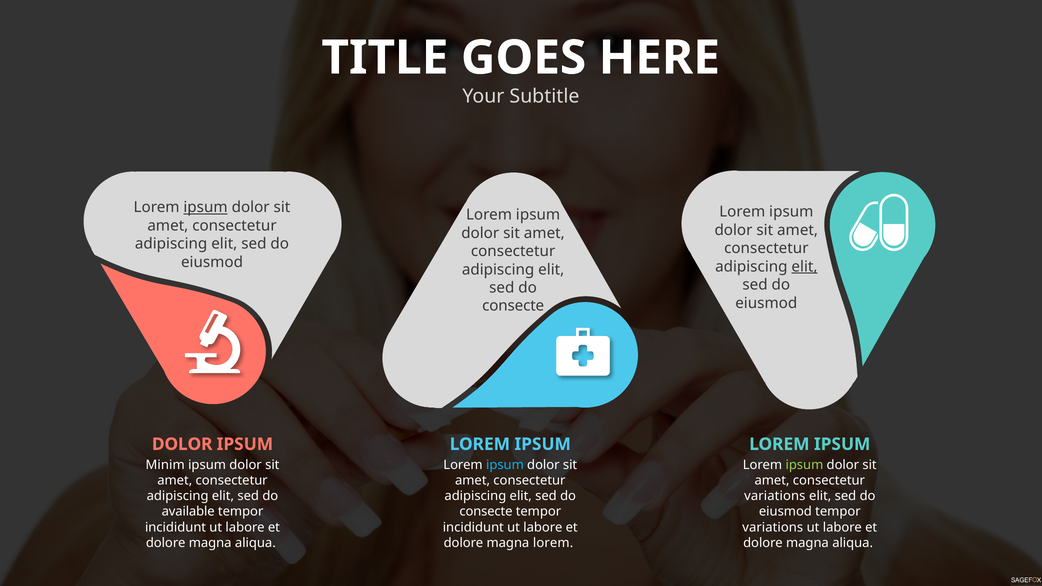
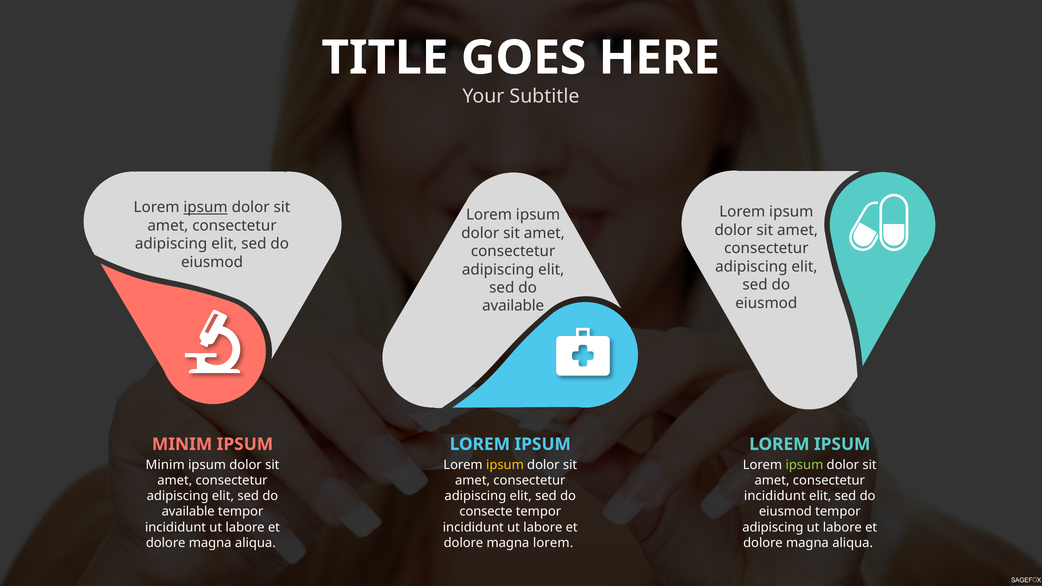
elit at (804, 267) underline: present -> none
consecte at (513, 306): consecte -> available
DOLOR at (182, 444): DOLOR -> MINIM
ipsum at (505, 465) colour: light blue -> yellow
variations at (775, 496): variations -> incididunt
variations at (773, 527): variations -> adipiscing
